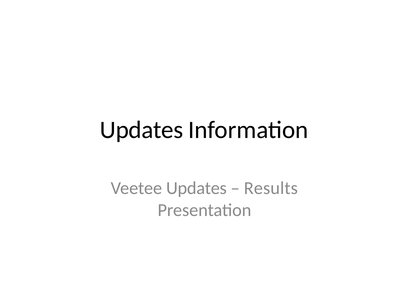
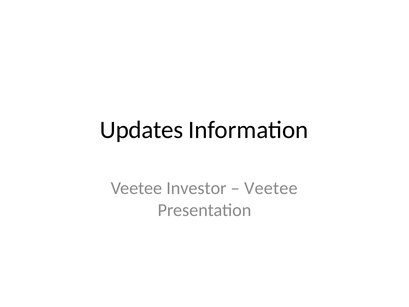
Veetee Updates: Updates -> Investor
Results at (271, 188): Results -> Veetee
